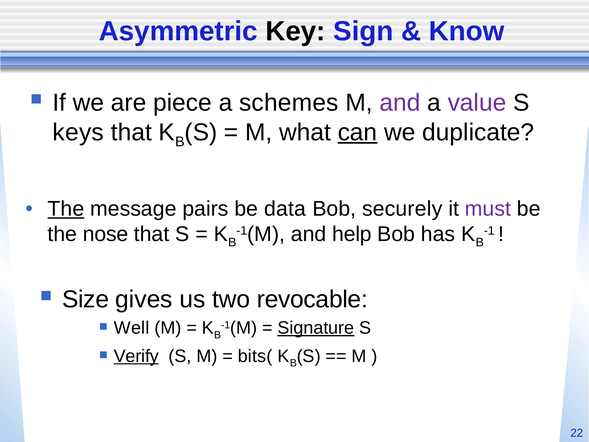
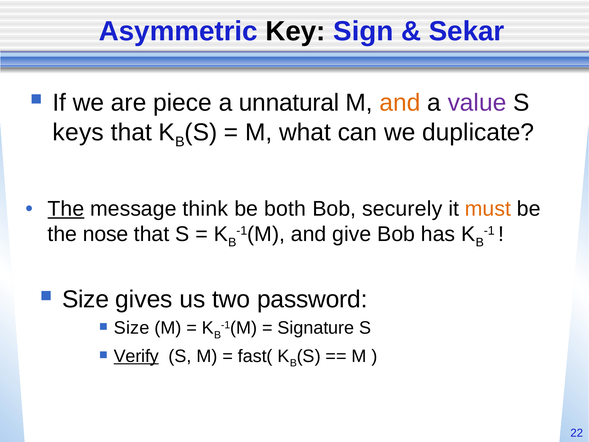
Know: Know -> Sekar
schemes: schemes -> unnatural
and at (400, 103) colour: purple -> orange
can underline: present -> none
pairs: pairs -> think
data: data -> both
must colour: purple -> orange
help: help -> give
revocable: revocable -> password
Well at (132, 328): Well -> Size
Signature underline: present -> none
bits(: bits( -> fast(
